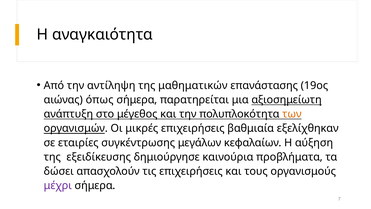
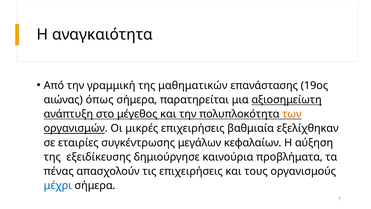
αντίληψη: αντίληψη -> γραμμική
δώσει: δώσει -> πένας
μέχρι colour: purple -> blue
